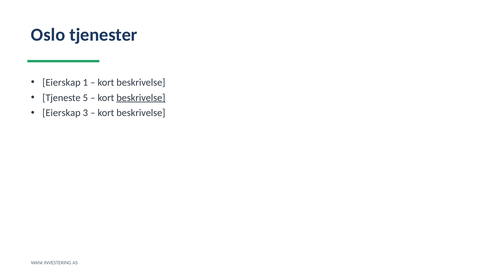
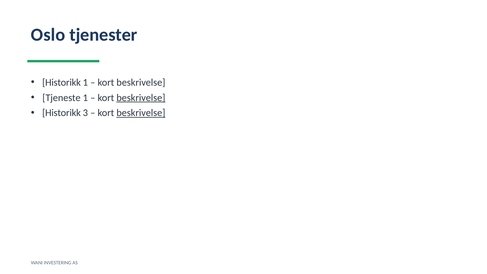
Eierskap at (61, 82): Eierskap -> Historikk
Tjeneste 5: 5 -> 1
Eierskap at (61, 113): Eierskap -> Historikk
beskrivelse at (141, 113) underline: none -> present
